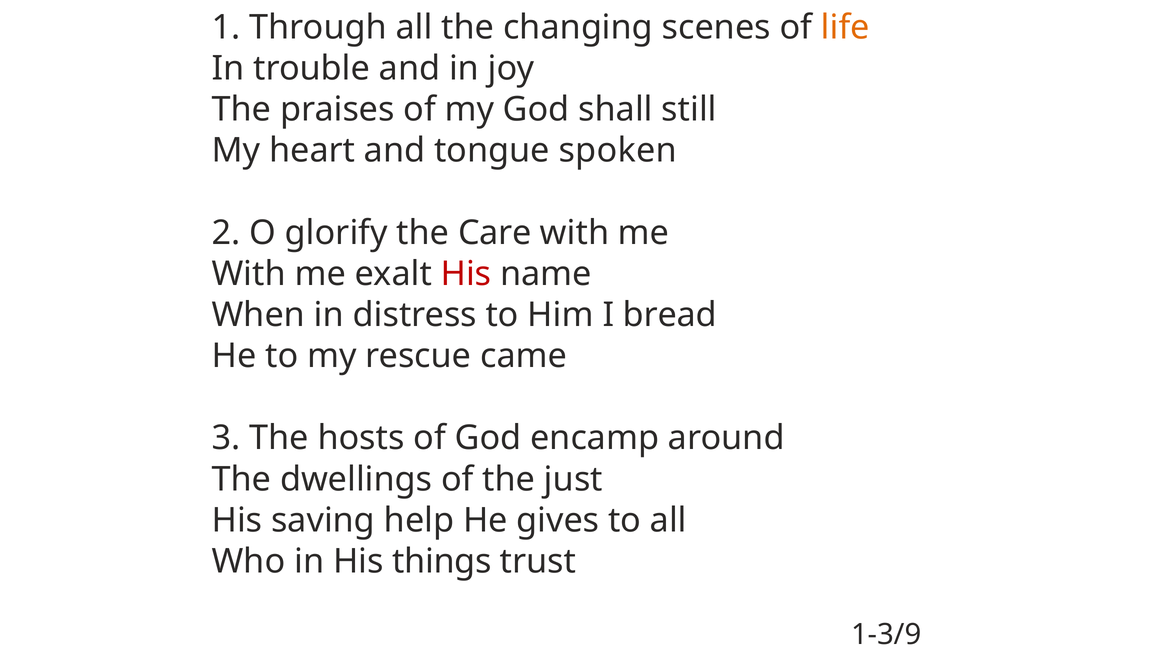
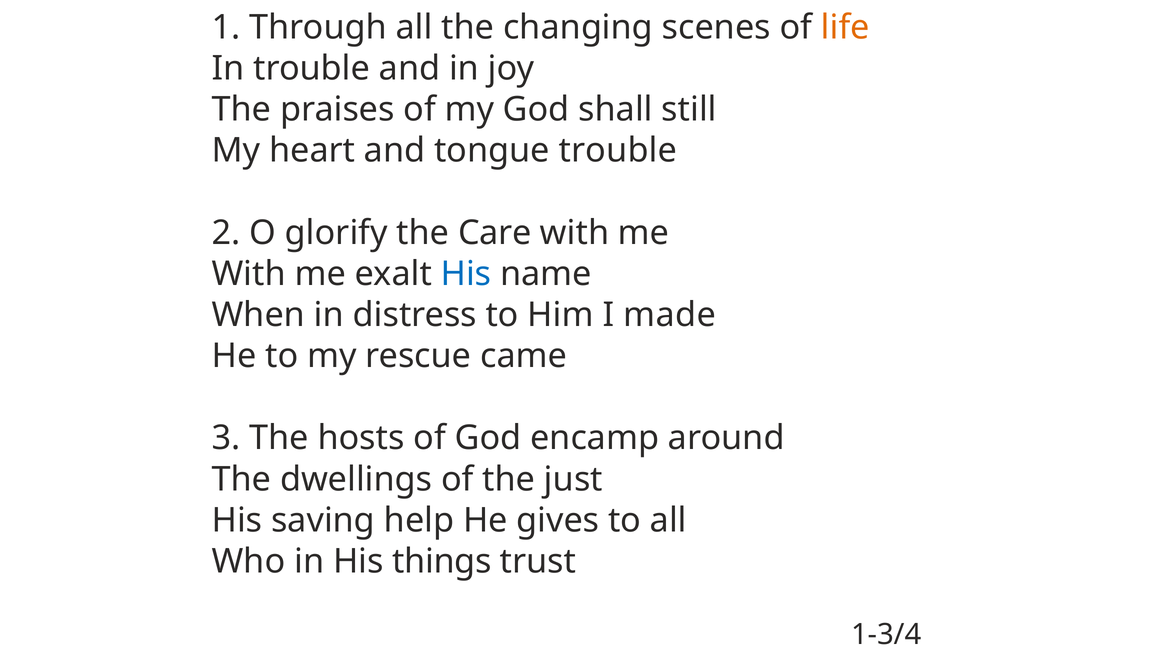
tongue spoken: spoken -> trouble
His at (466, 274) colour: red -> blue
bread: bread -> made
1-3/9: 1-3/9 -> 1-3/4
